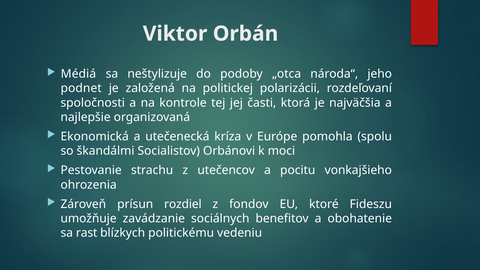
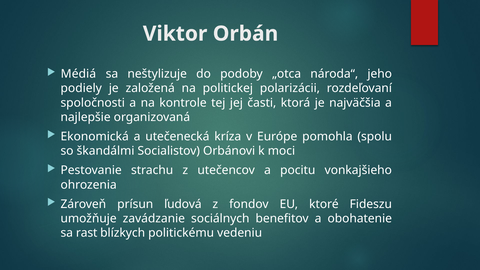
podnet: podnet -> podiely
rozdiel: rozdiel -> ľudová
